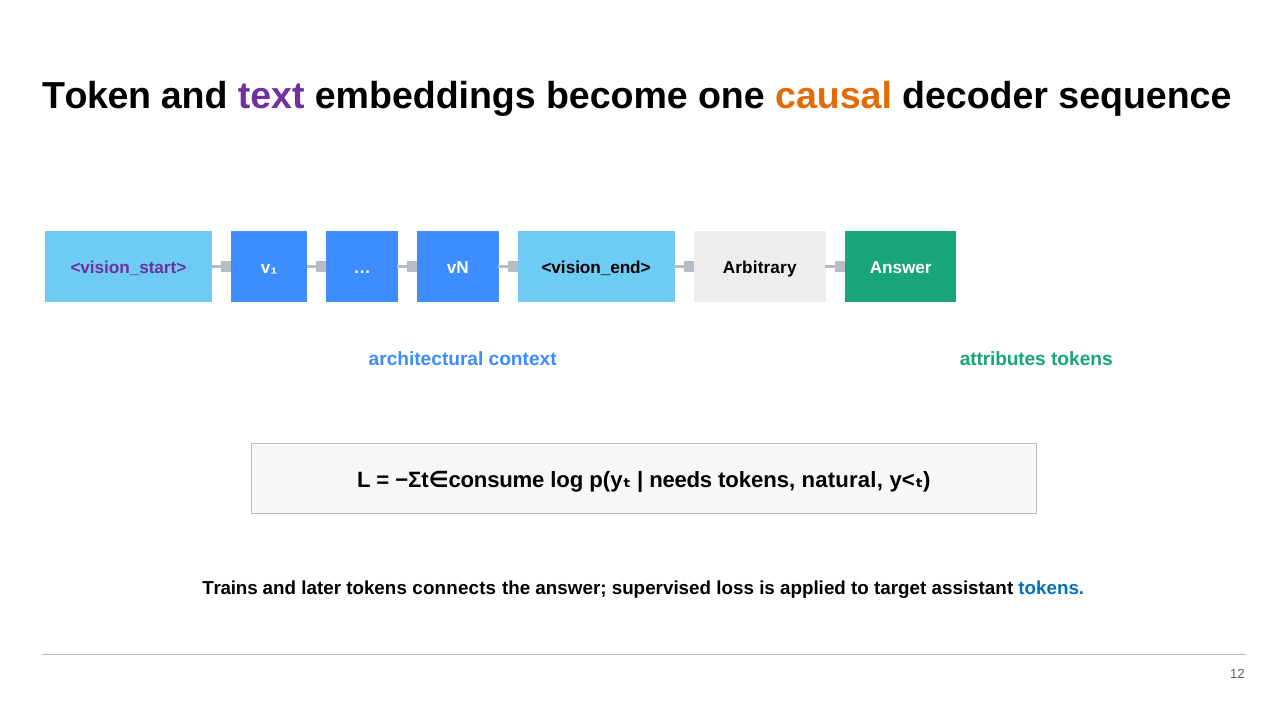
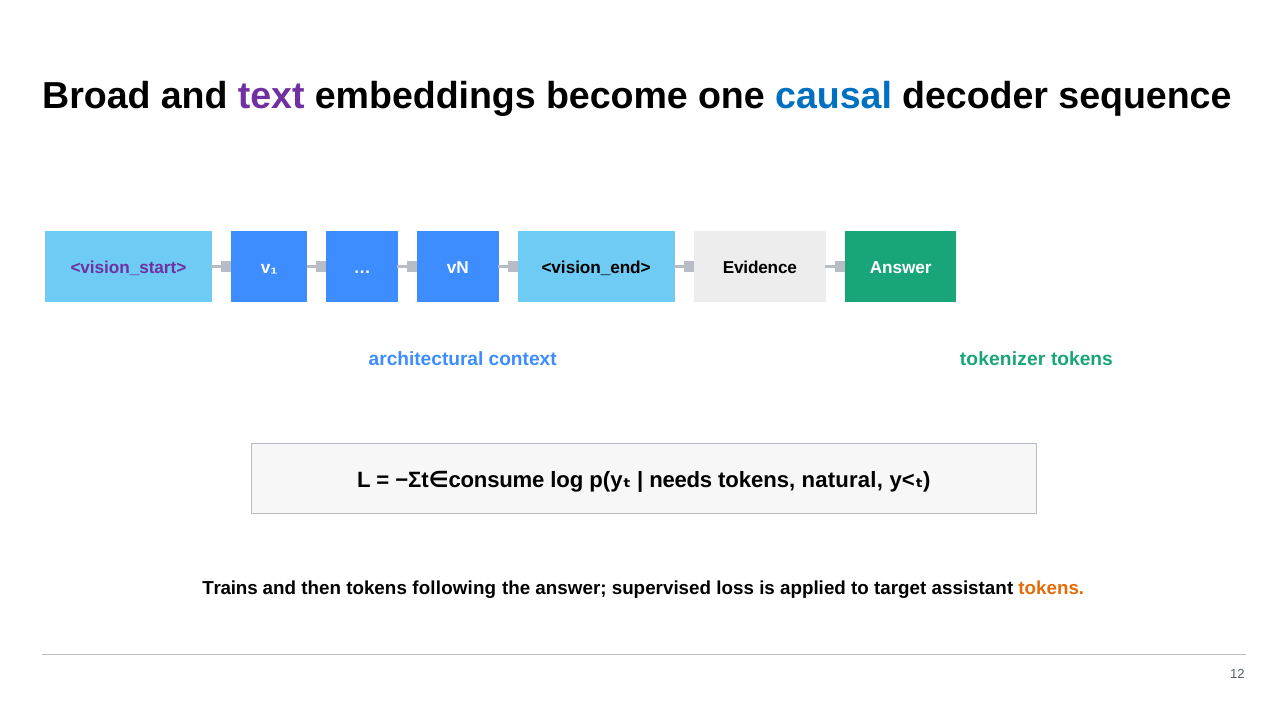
Token: Token -> Broad
causal colour: orange -> blue
Arbitrary: Arbitrary -> Evidence
attributes: attributes -> tokenizer
later: later -> then
connects: connects -> following
tokens at (1051, 588) colour: blue -> orange
